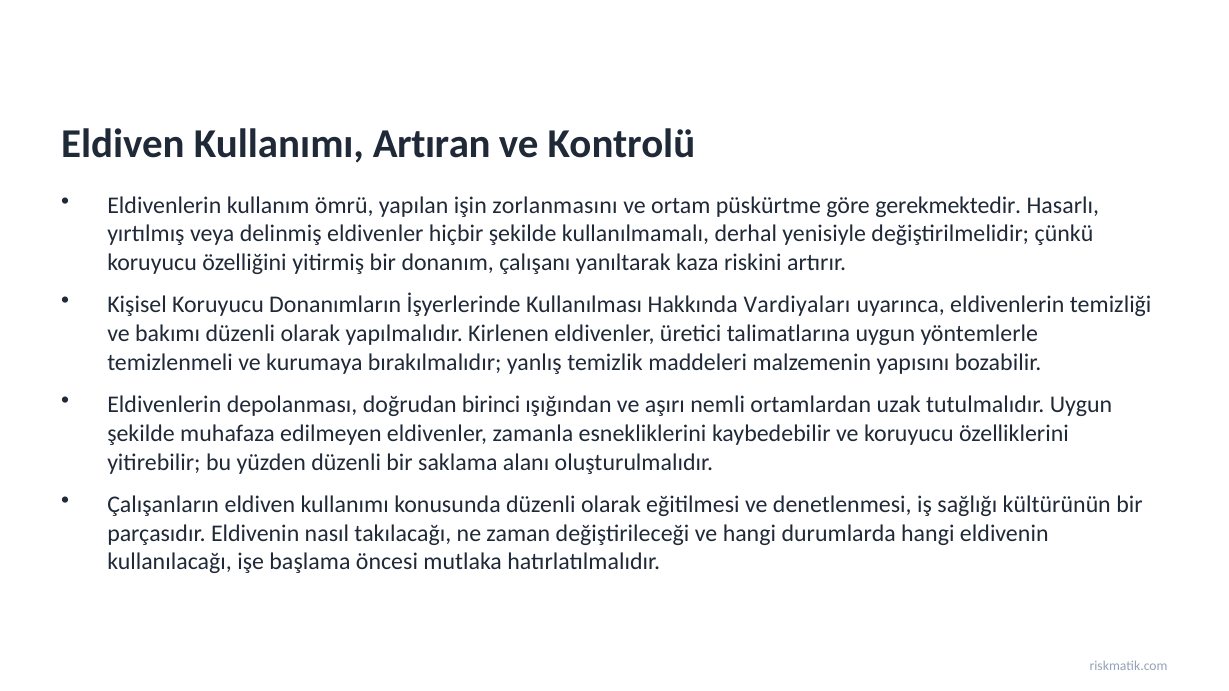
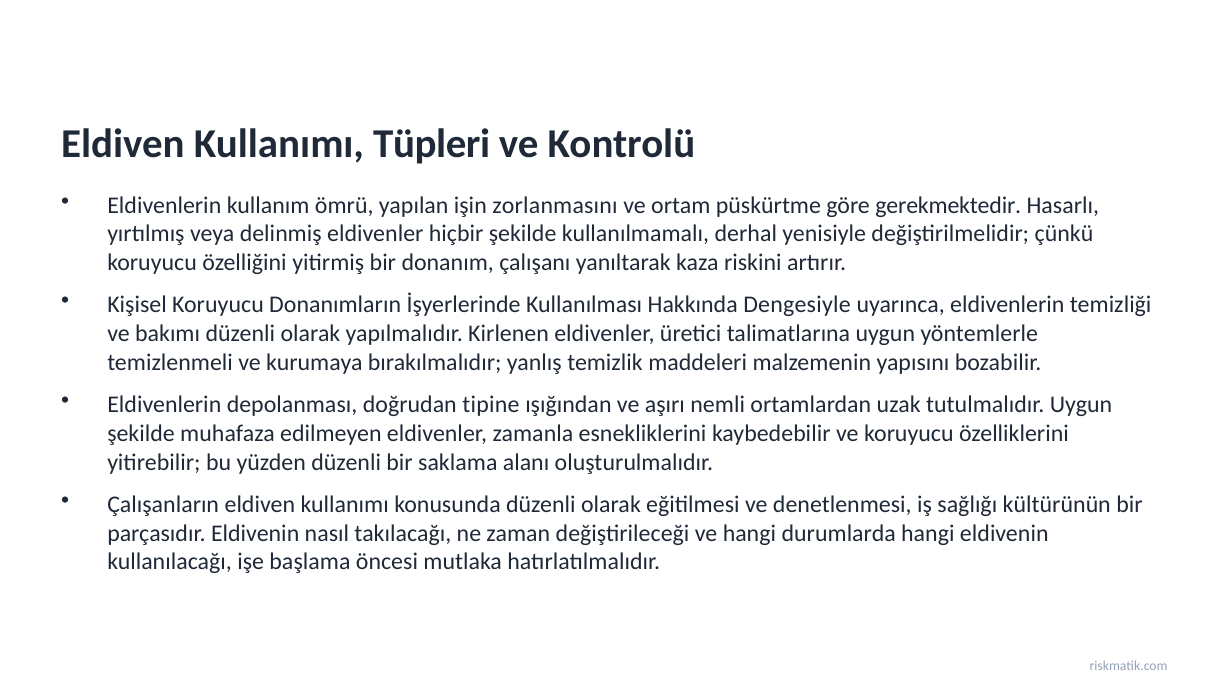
Artıran: Artıran -> Tüpleri
Vardiyaları: Vardiyaları -> Dengesiyle
birinci: birinci -> tipine
